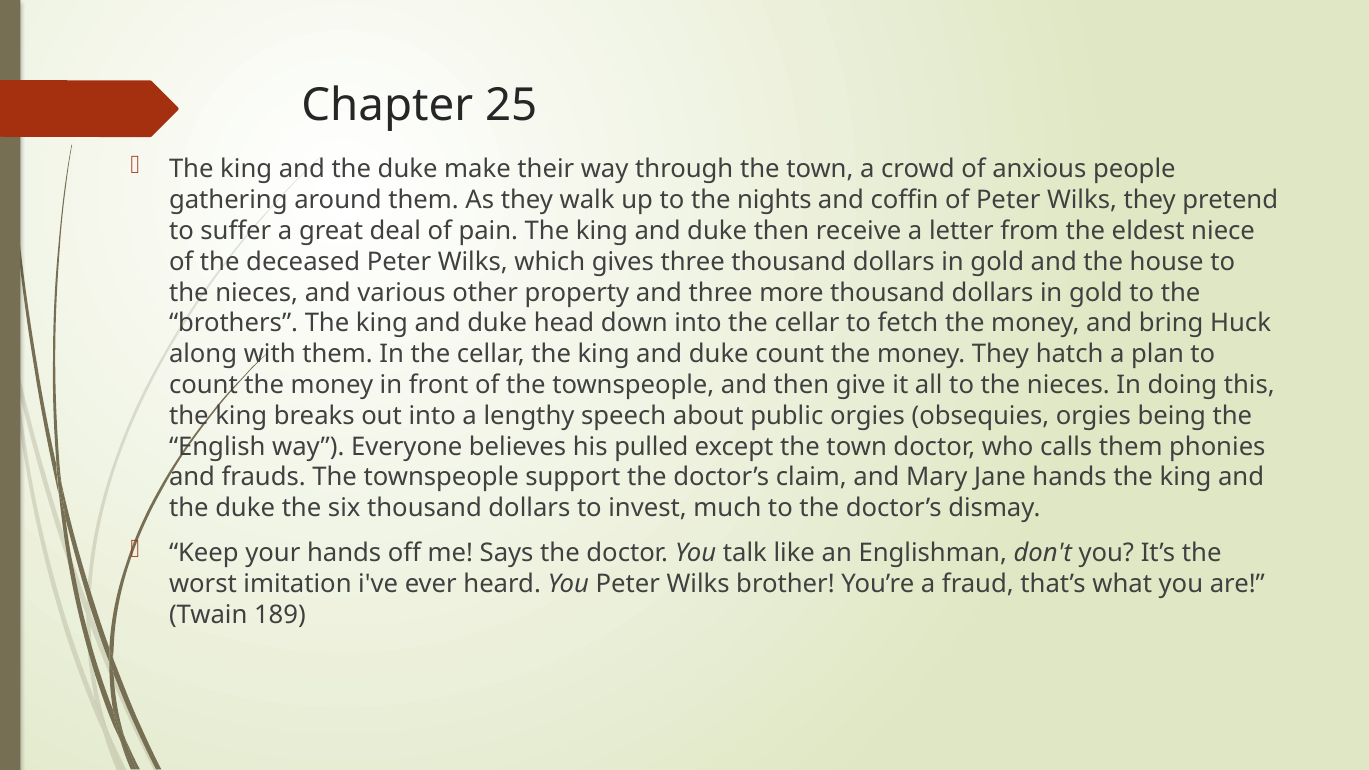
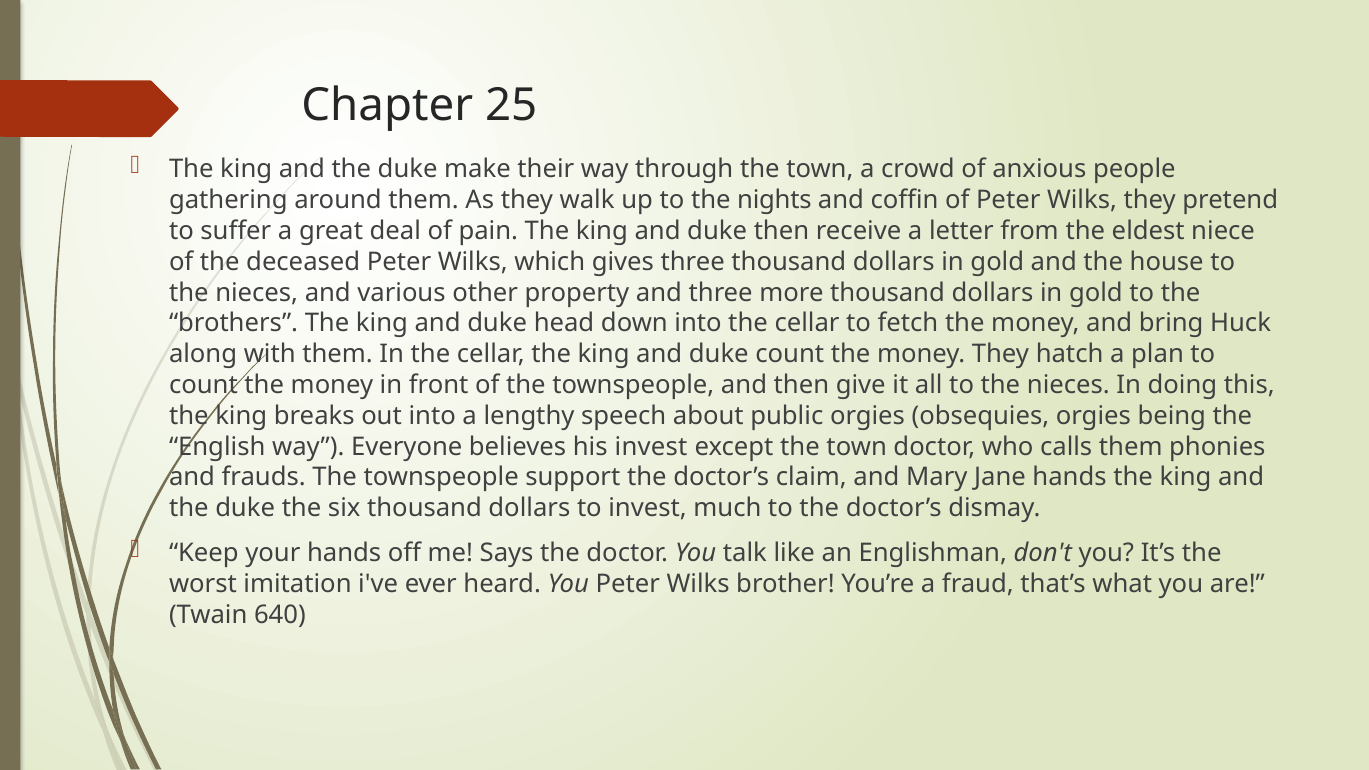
his pulled: pulled -> invest
189: 189 -> 640
